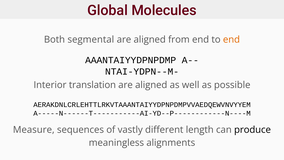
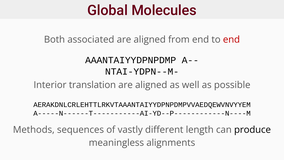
segmental: segmental -> associated
end at (231, 40) colour: orange -> red
Measure: Measure -> Methods
